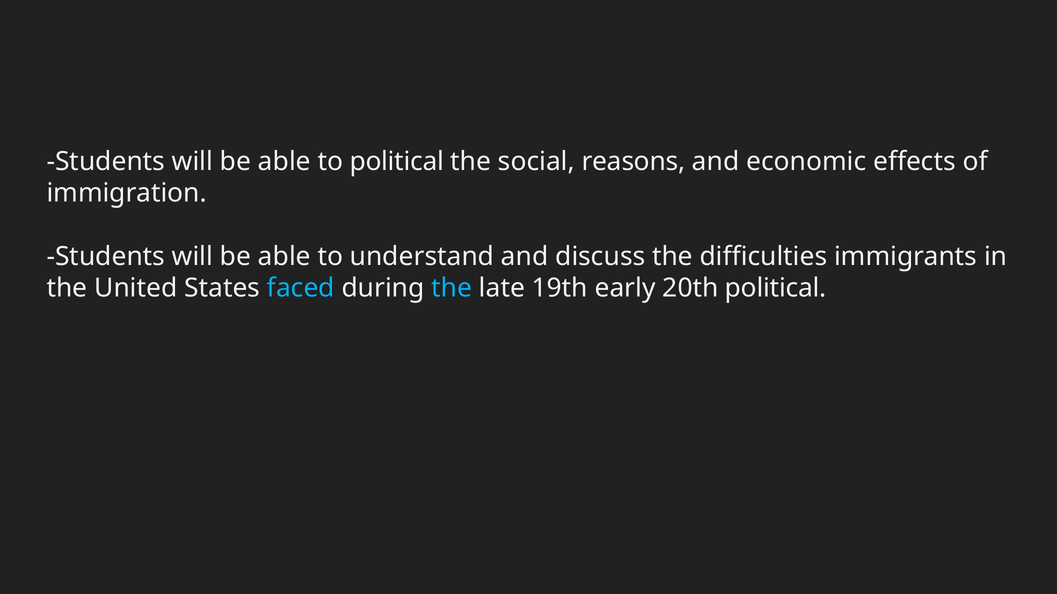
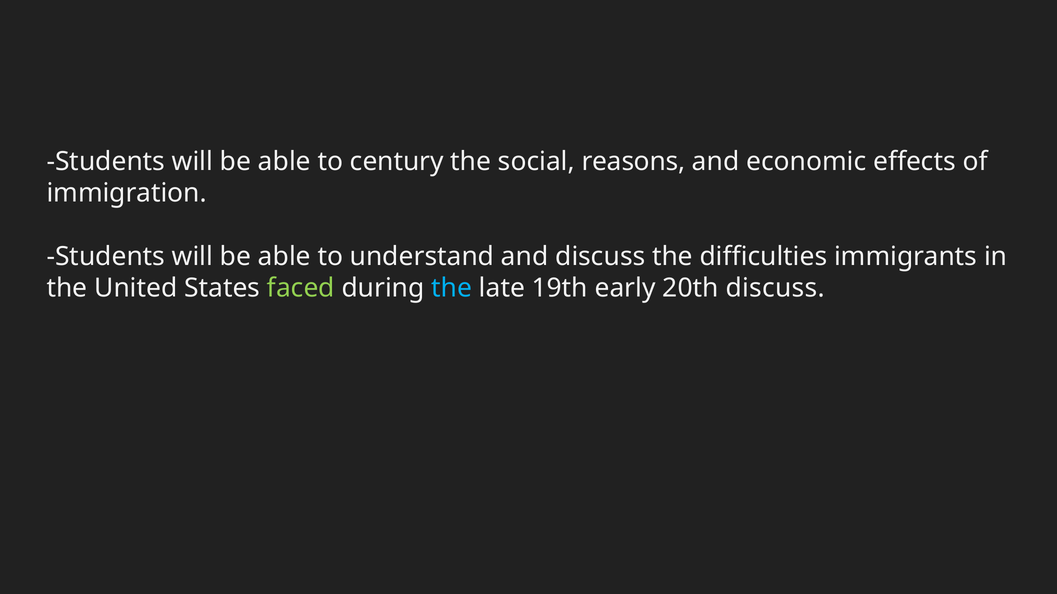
to political: political -> century
faced colour: light blue -> light green
20th political: political -> discuss
